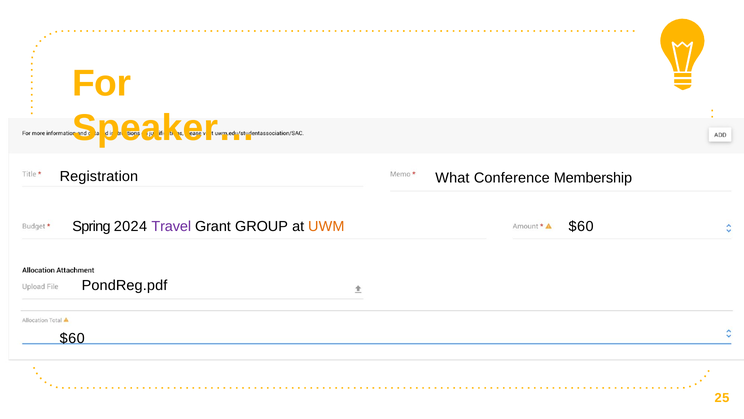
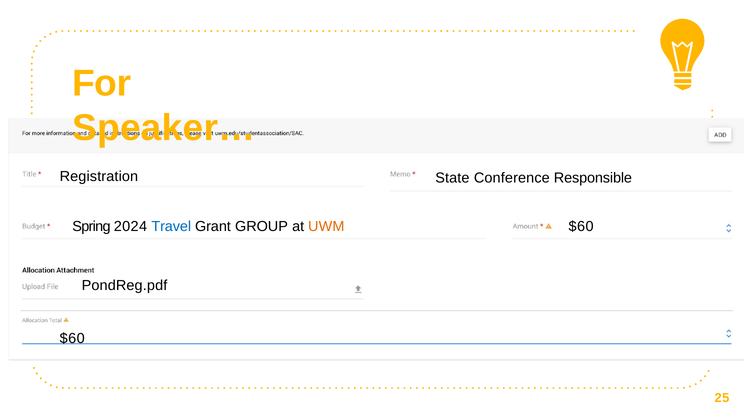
What: What -> State
Membership: Membership -> Responsible
Travel colour: purple -> blue
